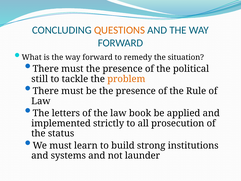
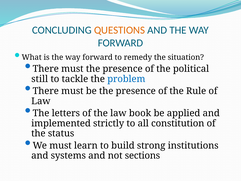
problem colour: orange -> blue
prosecution: prosecution -> constitution
launder: launder -> sections
